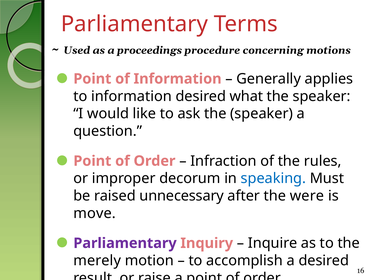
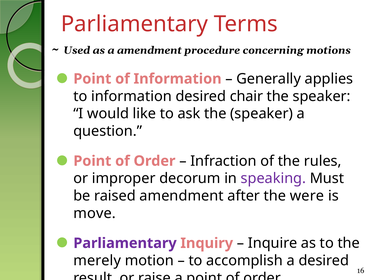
a proceedings: proceedings -> amendment
what: what -> chair
speaking colour: blue -> purple
raised unnecessary: unnecessary -> amendment
